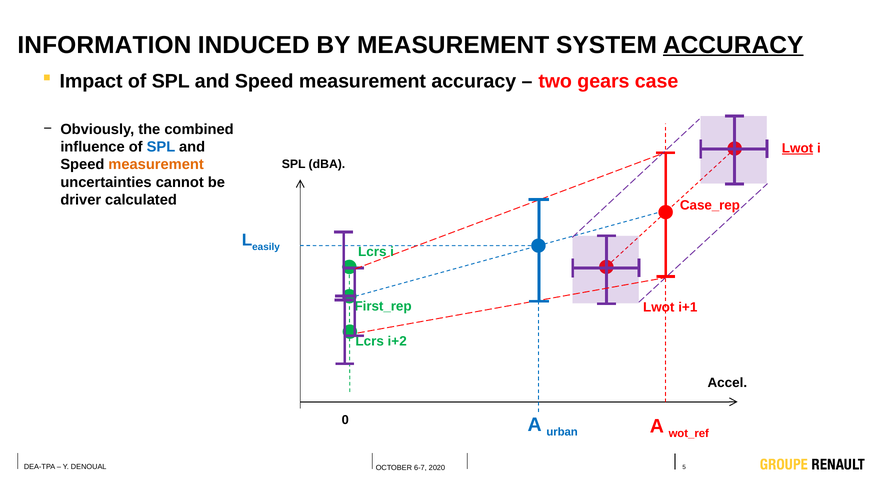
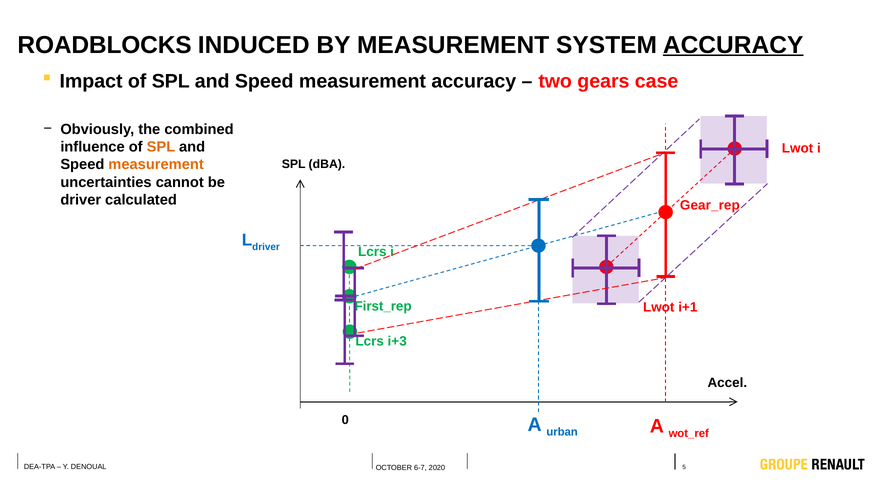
INFORMATION: INFORMATION -> ROADBLOCKS
SPL at (161, 147) colour: blue -> orange
Lwot at (798, 148) underline: present -> none
Case_rep: Case_rep -> Gear_rep
easily at (266, 247): easily -> driver
i+2: i+2 -> i+3
